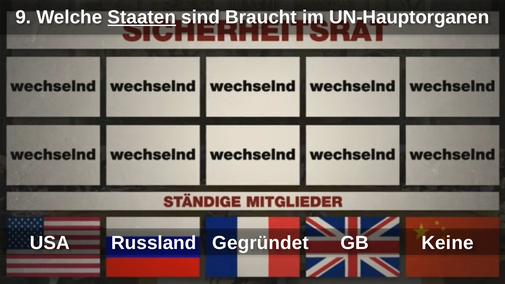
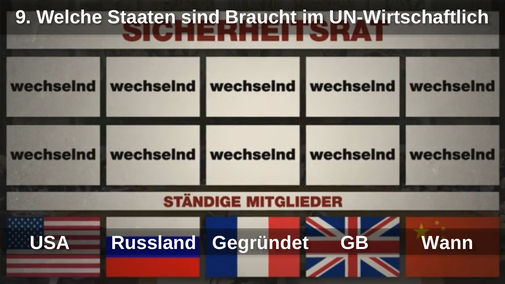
Staaten underline: present -> none
UN-Hauptorganen: UN-Hauptorganen -> UN-Wirtschaftlich
Keine: Keine -> Wann
